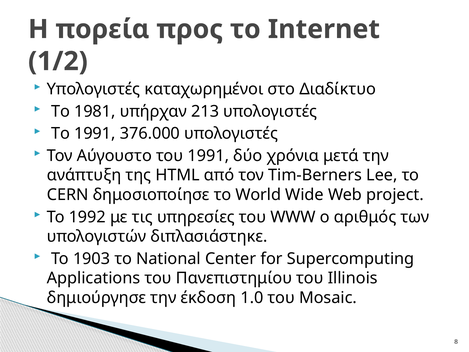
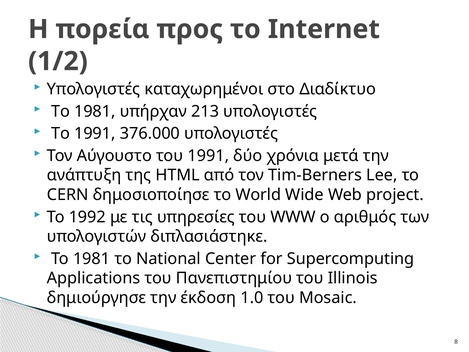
Το 1903: 1903 -> 1981
